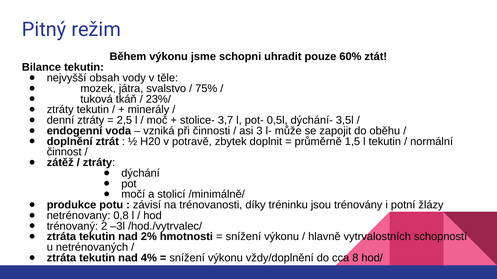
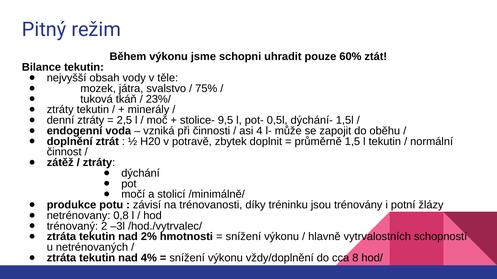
3,7: 3,7 -> 9,5
3,5l: 3,5l -> 1,5l
3: 3 -> 4
